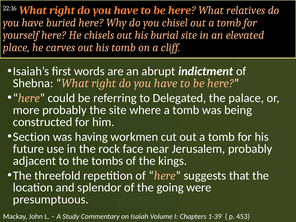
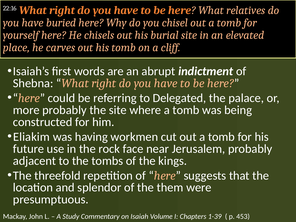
Section: Section -> Eliakim
going: going -> them
